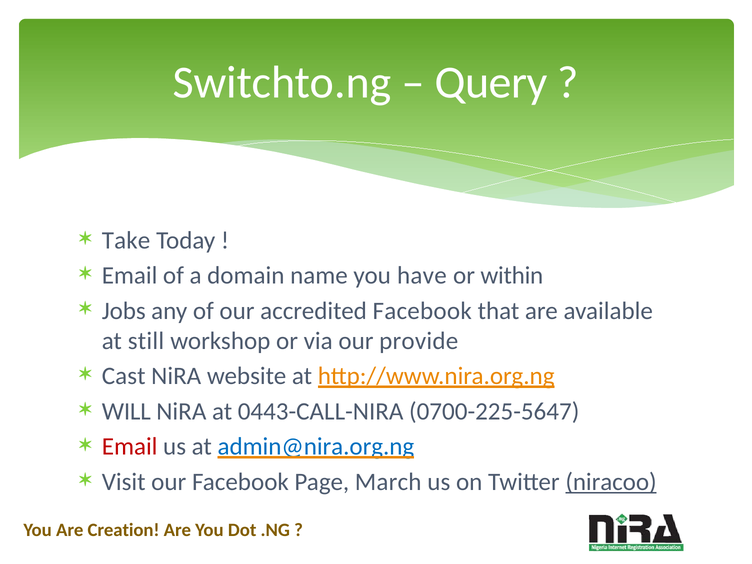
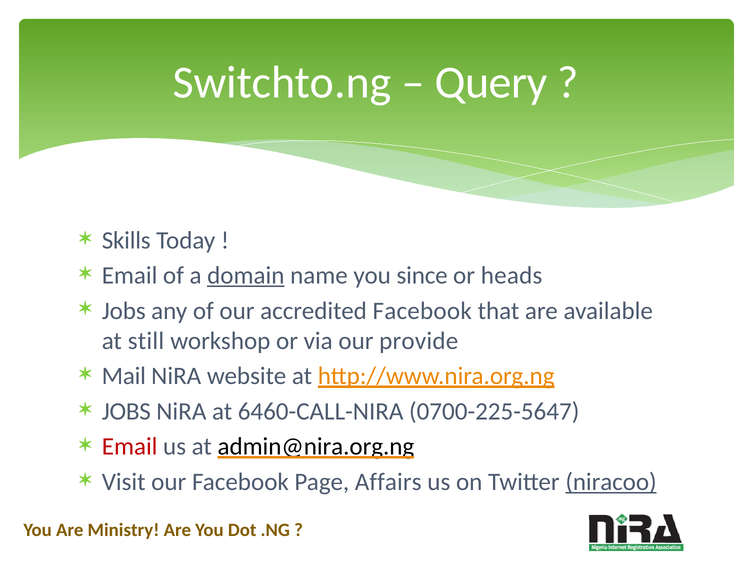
Take: Take -> Skills
domain underline: none -> present
have: have -> since
within: within -> heads
Cast: Cast -> Mail
WILL at (126, 412): WILL -> JOBS
0443-CALL-NIRA: 0443-CALL-NIRA -> 6460-CALL-NIRA
admin@nira.org.ng colour: blue -> black
March: March -> Affairs
Creation: Creation -> Ministry
